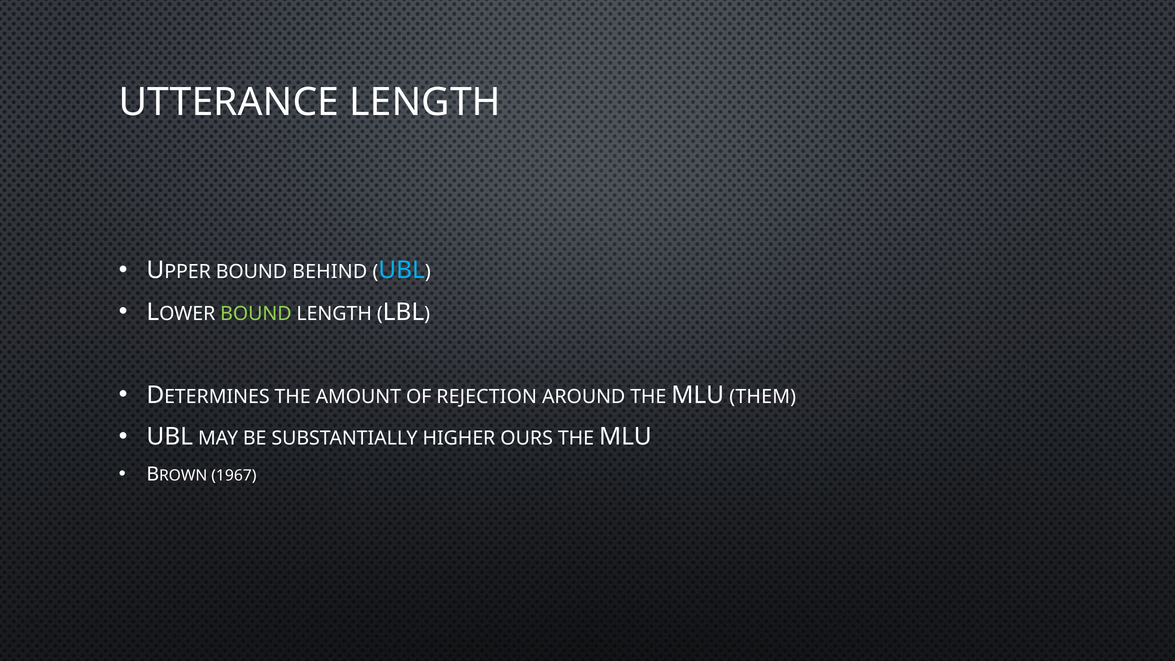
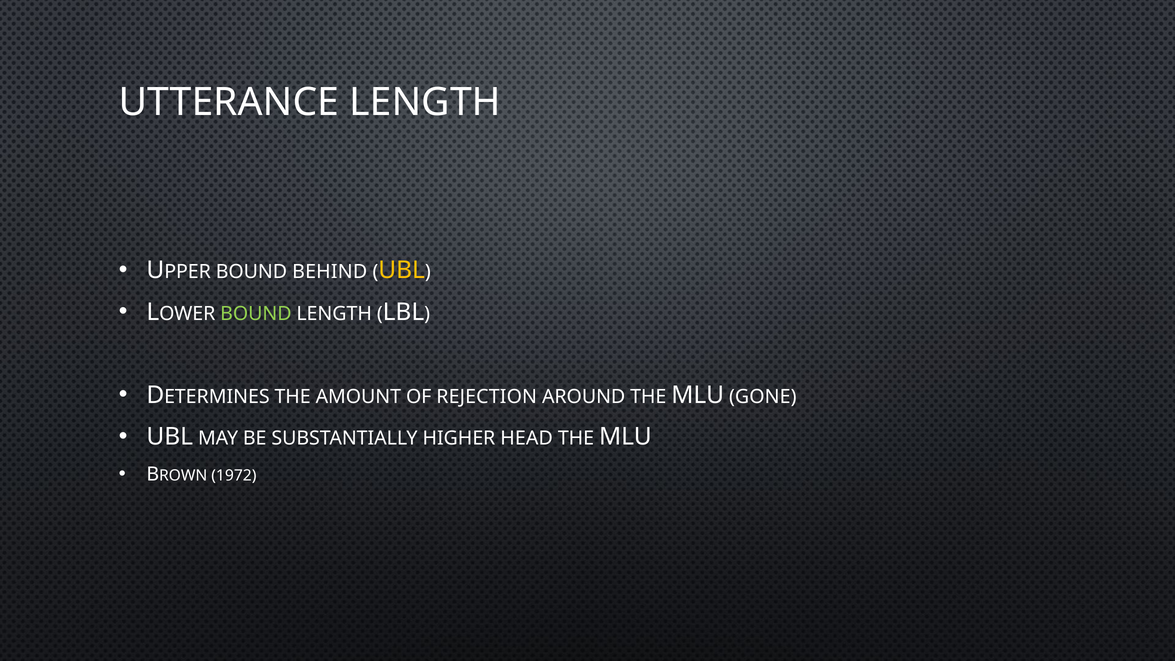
UBL at (402, 270) colour: light blue -> yellow
THEM: THEM -> GONE
OURS: OURS -> HEAD
1967: 1967 -> 1972
